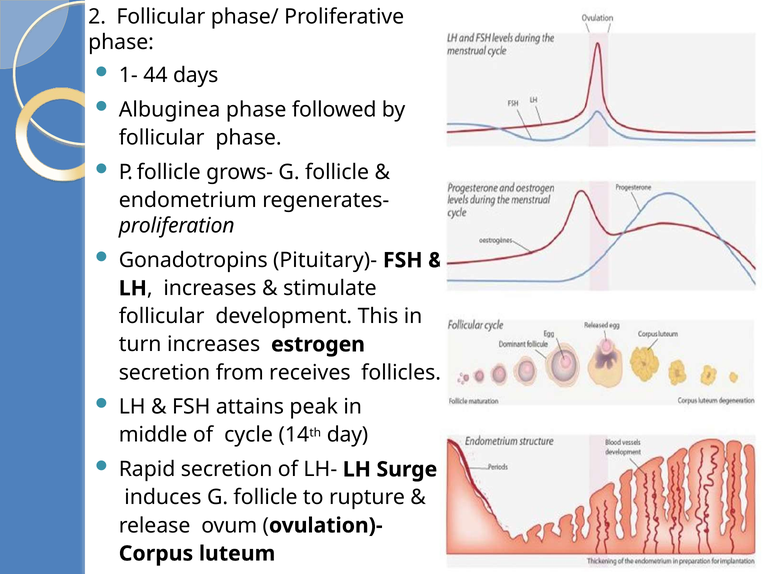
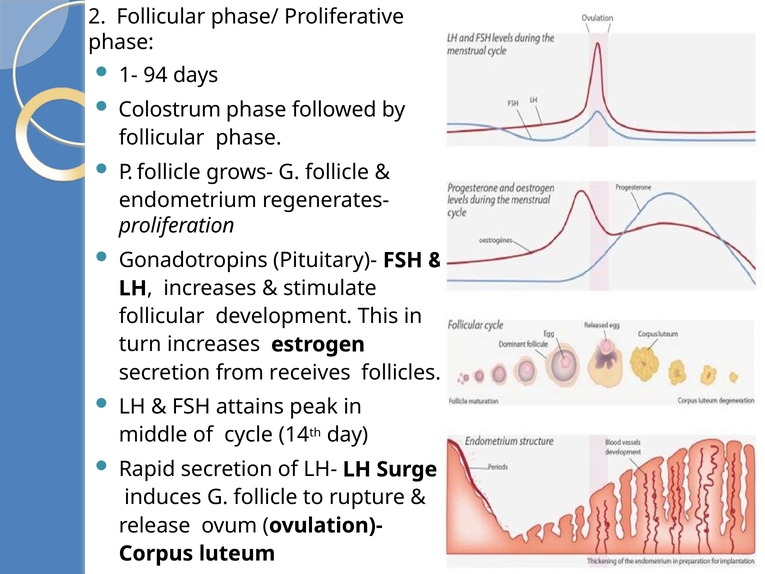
44: 44 -> 94
Albuginea: Albuginea -> Colostrum
